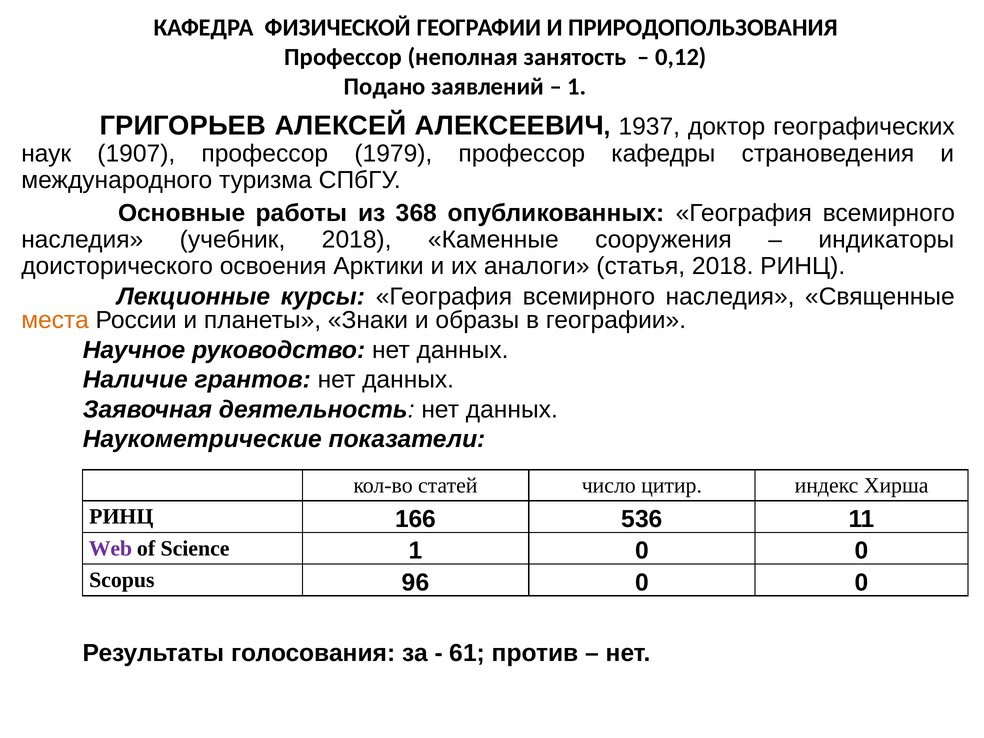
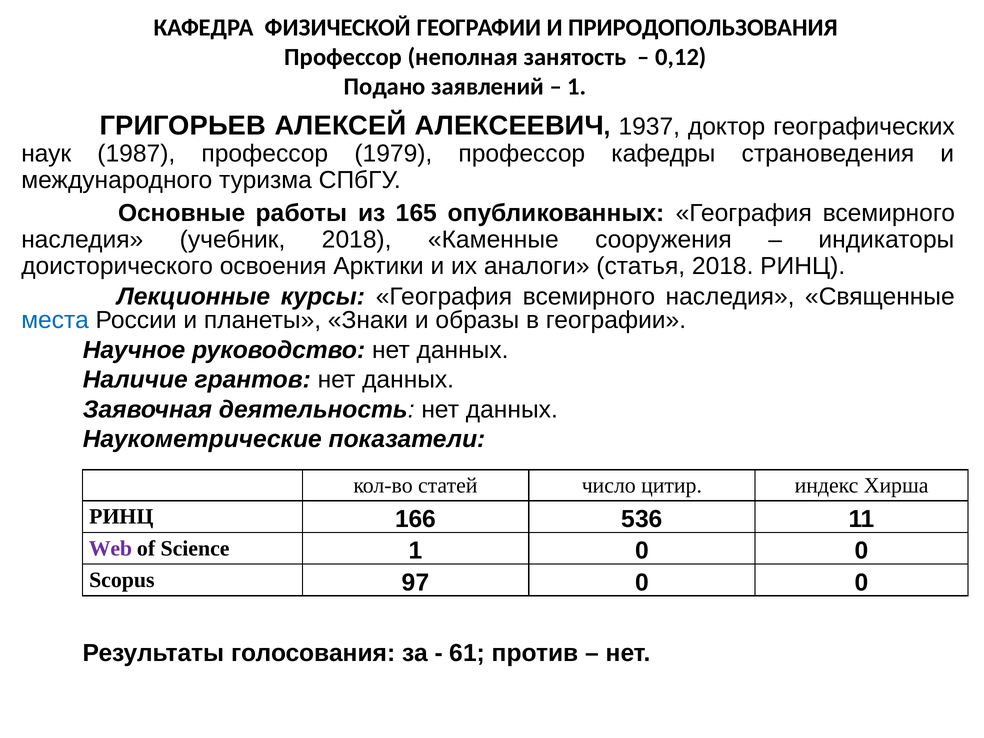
1907: 1907 -> 1987
368: 368 -> 165
места colour: orange -> blue
96: 96 -> 97
